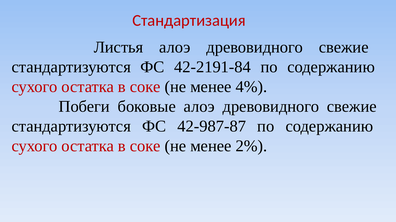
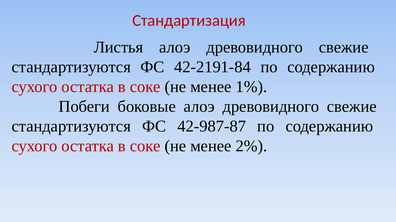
4%: 4% -> 1%
